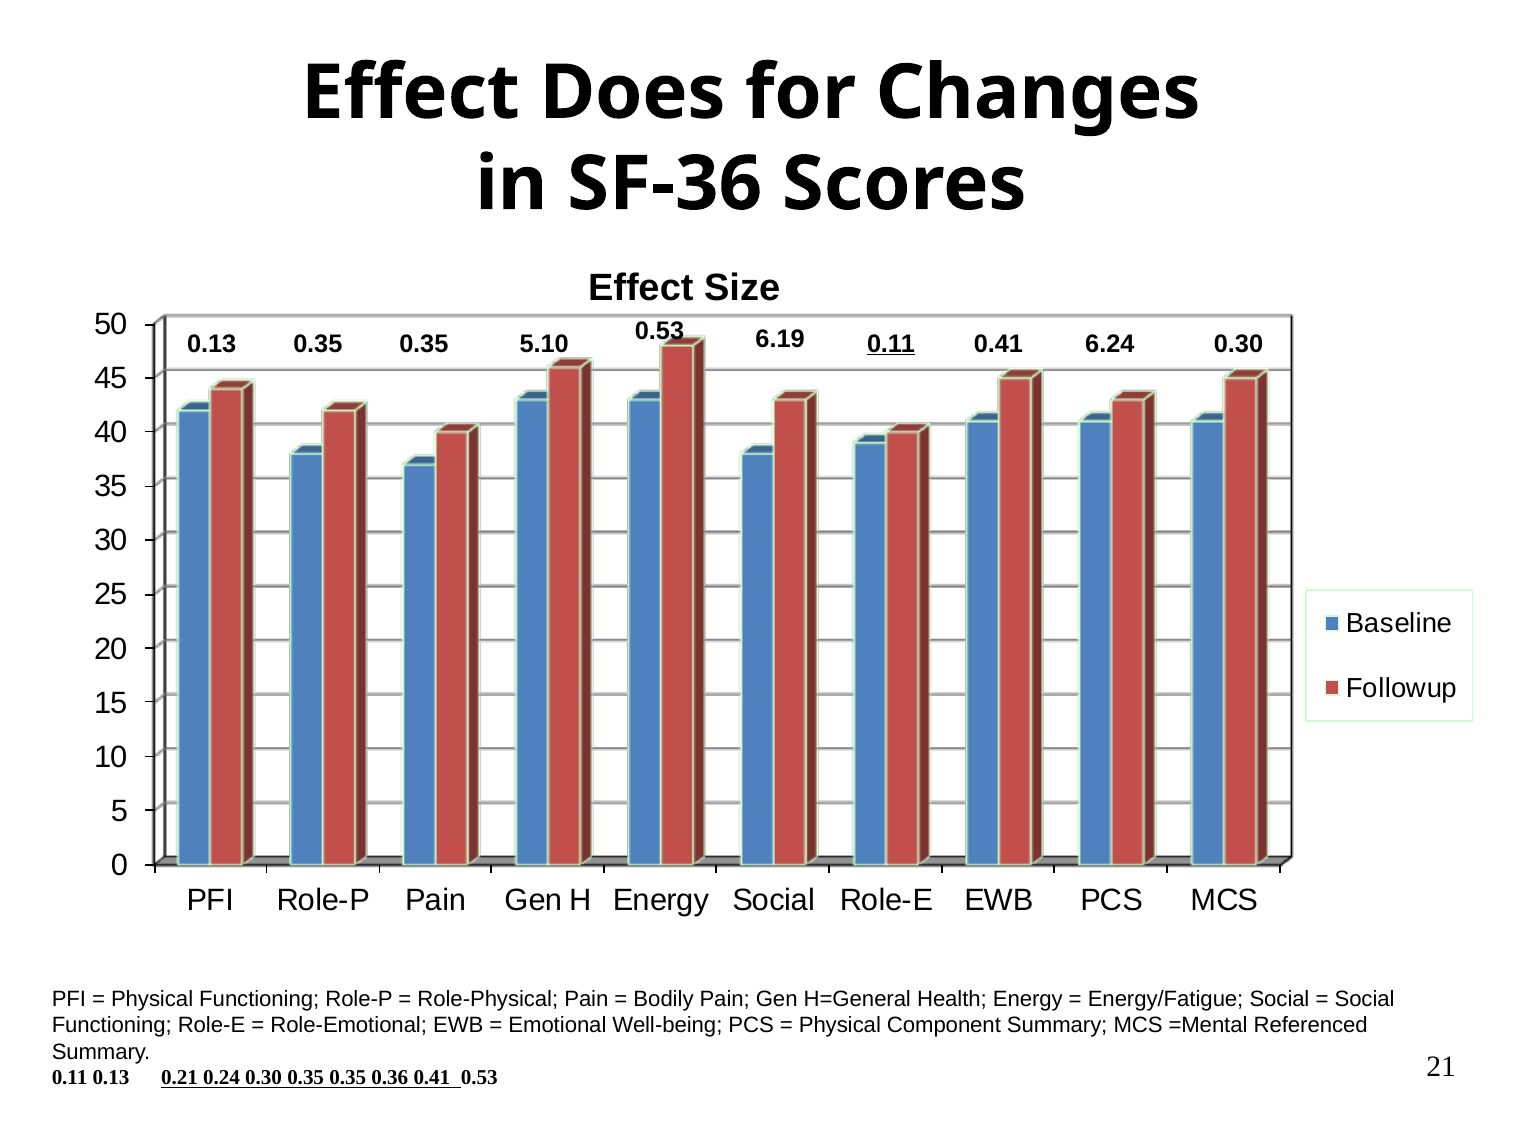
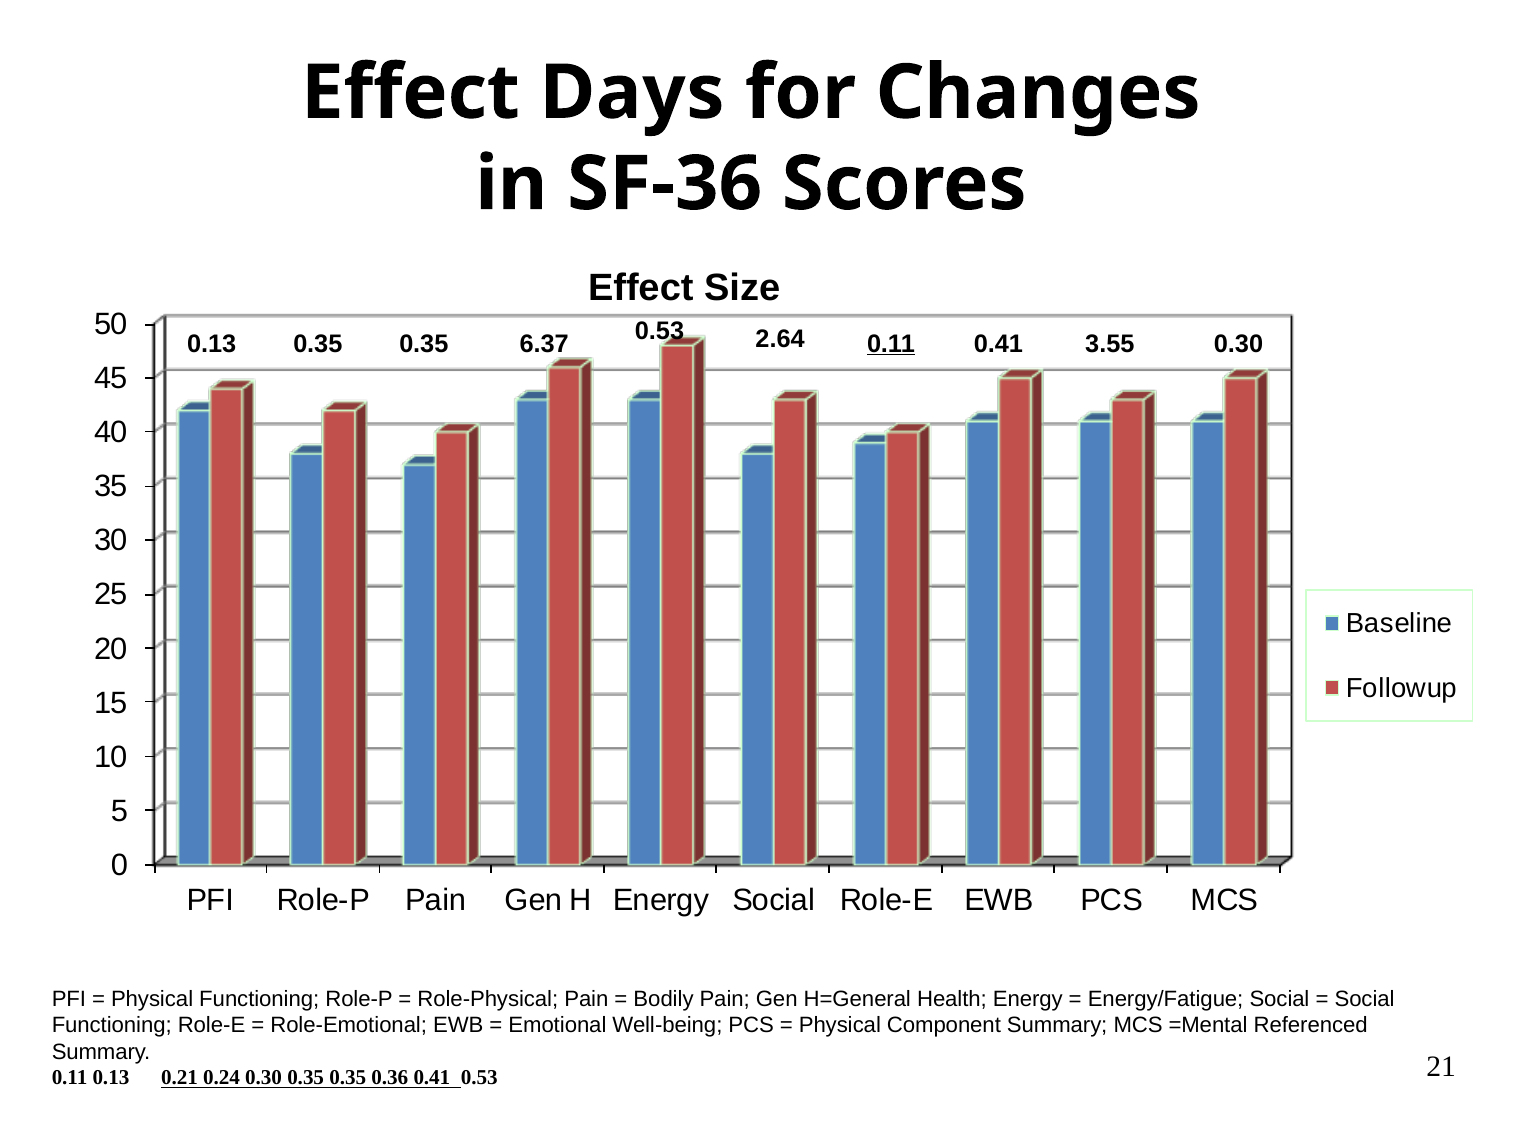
Does: Does -> Days
5.10: 5.10 -> 6.37
6.19: 6.19 -> 2.64
6.24: 6.24 -> 3.55
